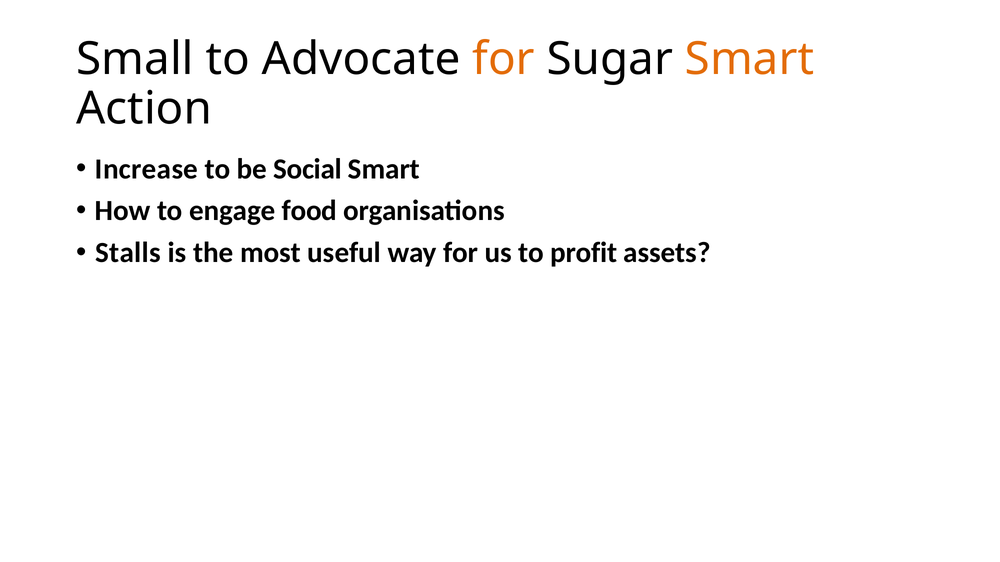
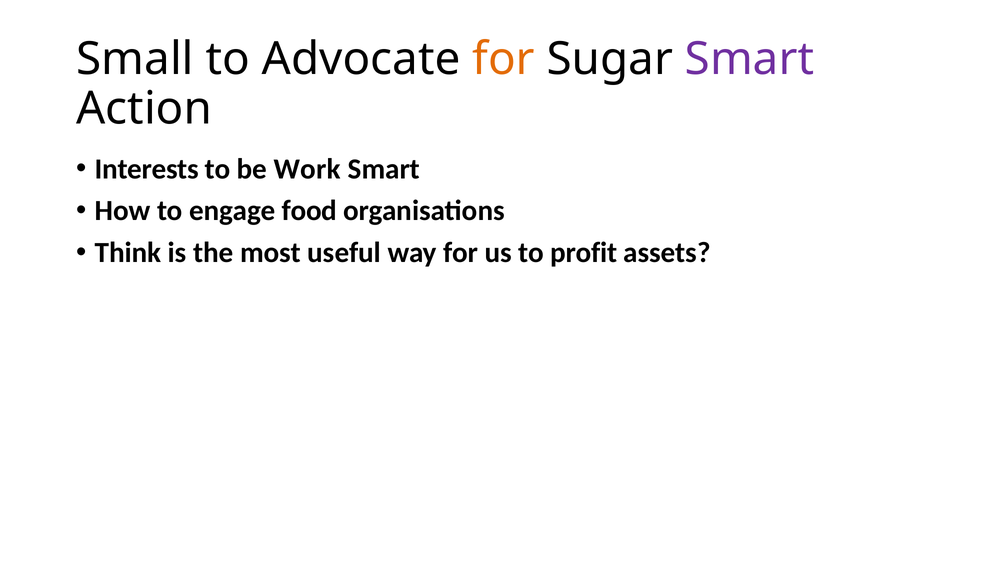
Smart at (750, 59) colour: orange -> purple
Increase: Increase -> Interests
Social: Social -> Work
Stalls: Stalls -> Think
